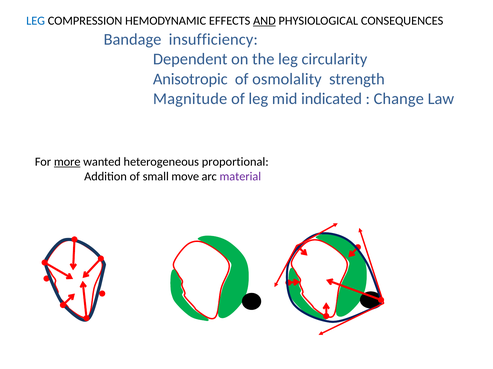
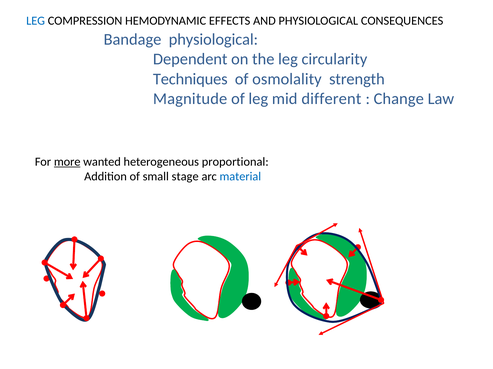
AND underline: present -> none
Bandage insufficiency: insufficiency -> physiological
Anisotropic: Anisotropic -> Techniques
indicated: indicated -> different
move: move -> stage
material colour: purple -> blue
